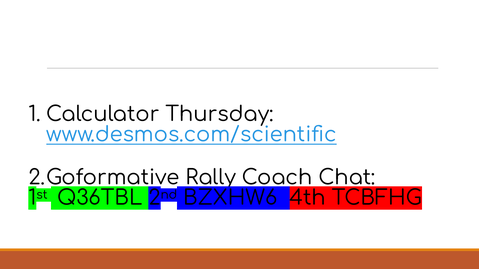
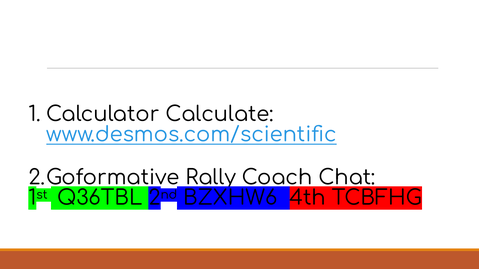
Thursday: Thursday -> Calculate
